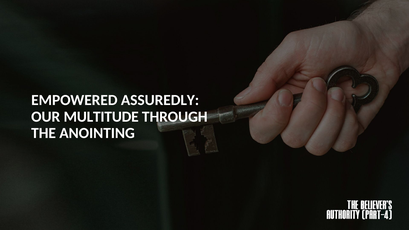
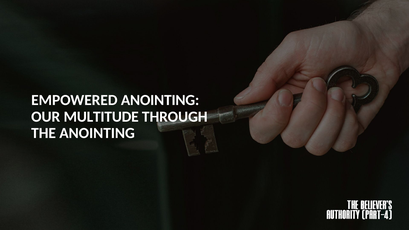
EMPOWERED ASSUREDLY: ASSUREDLY -> ANOINTING
